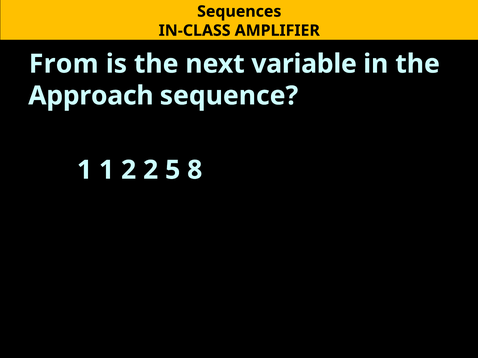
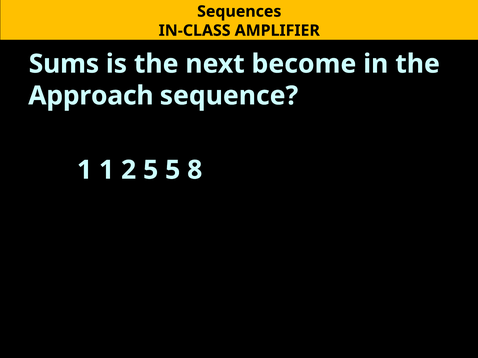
From: From -> Sums
variable: variable -> become
2 2: 2 -> 5
